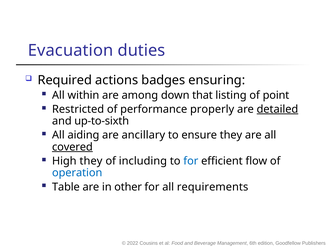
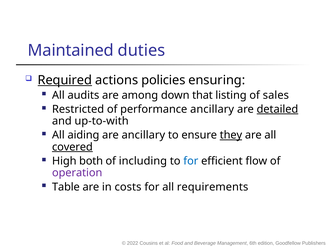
Evacuation: Evacuation -> Maintained
Required underline: none -> present
badges: badges -> policies
within: within -> audits
point: point -> sales
performance properly: properly -> ancillary
up-to-sixth: up-to-sixth -> up-to-with
they at (231, 135) underline: none -> present
High they: they -> both
operation colour: blue -> purple
other: other -> costs
